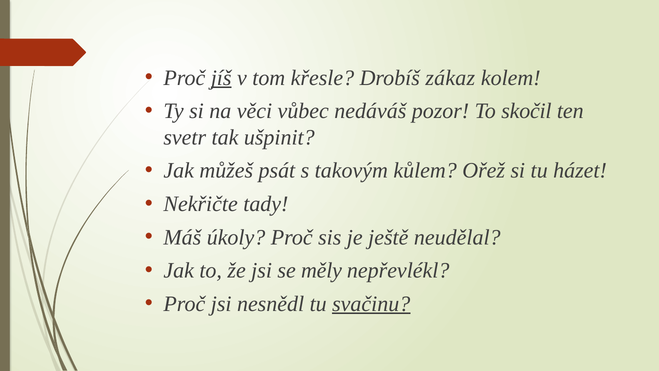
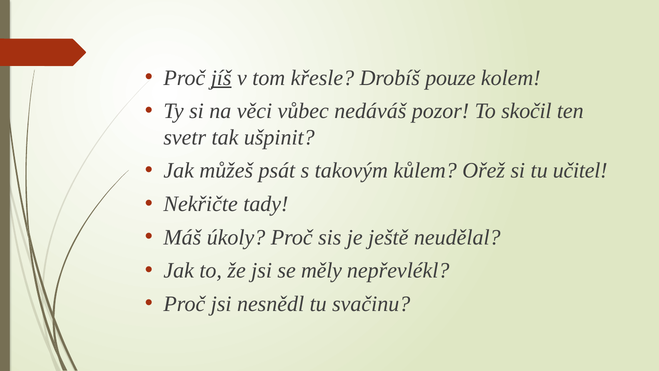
zákaz: zákaz -> pouze
házet: házet -> učitel
svačinu underline: present -> none
